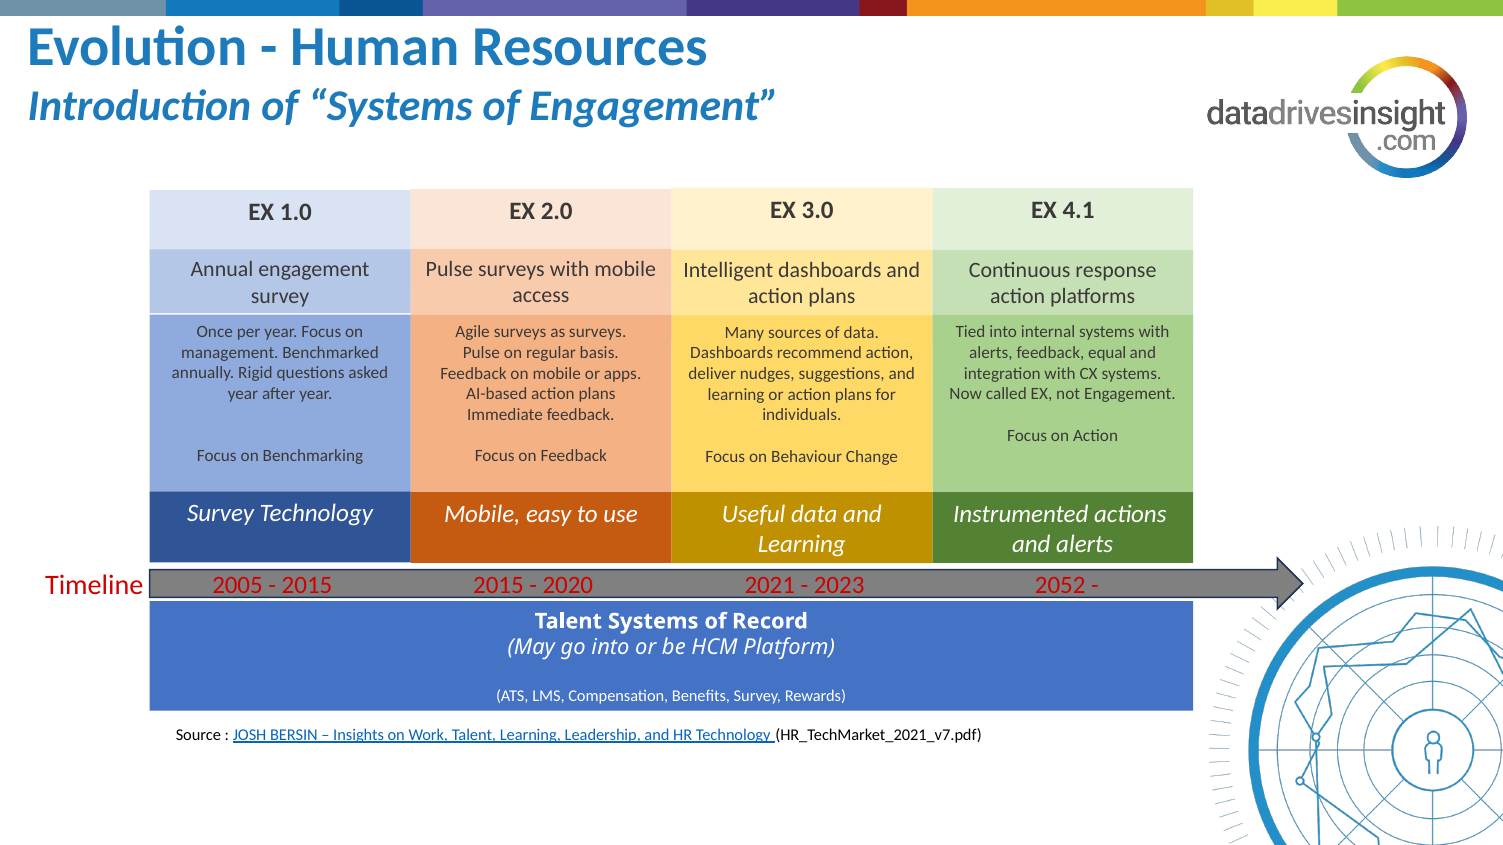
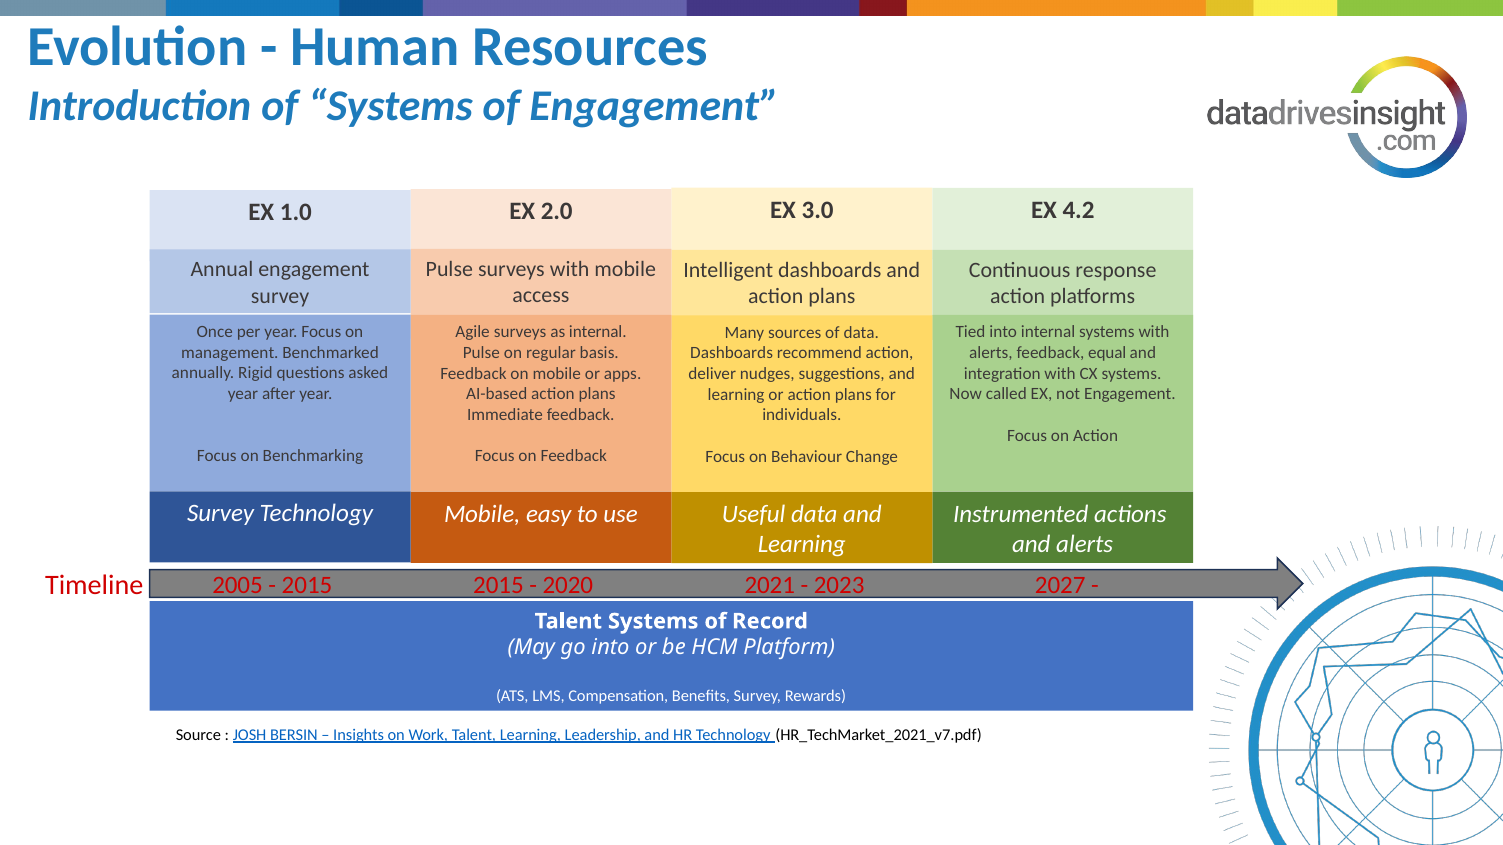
4.1: 4.1 -> 4.2
as surveys: surveys -> internal
2052: 2052 -> 2027
